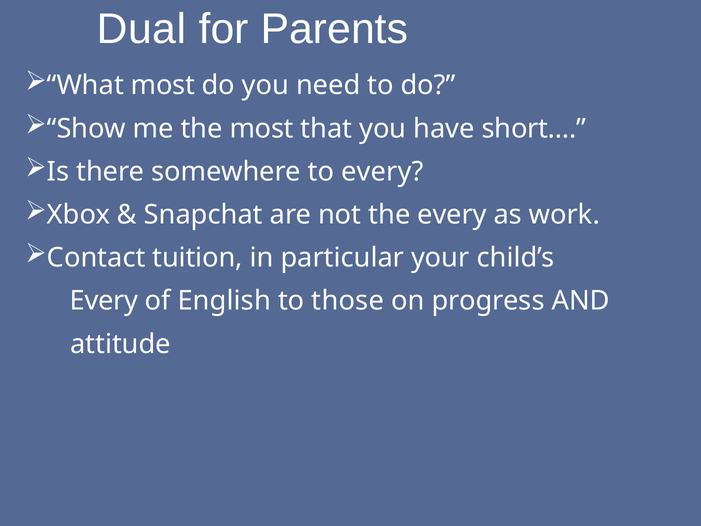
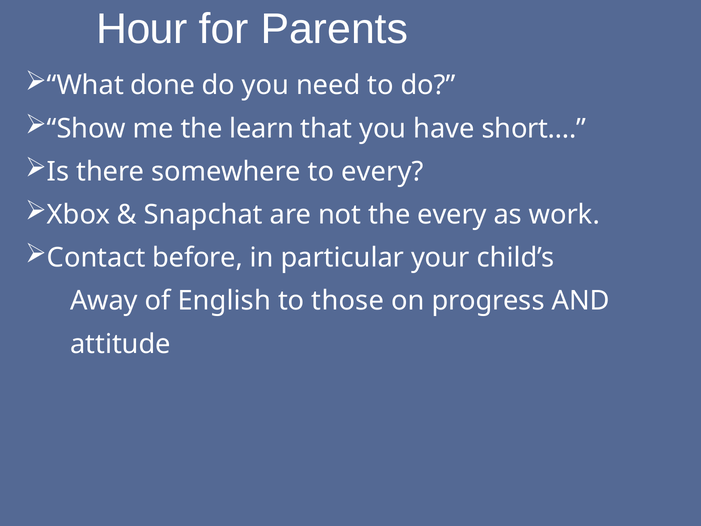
Dual: Dual -> Hour
What most: most -> done
the most: most -> learn
tuition: tuition -> before
Every at (104, 301): Every -> Away
